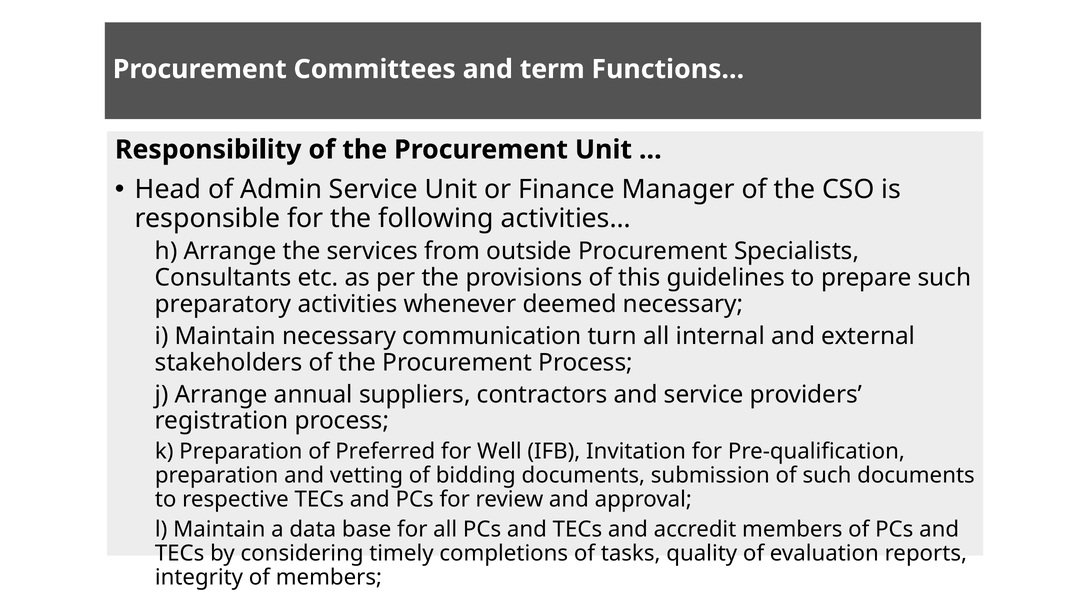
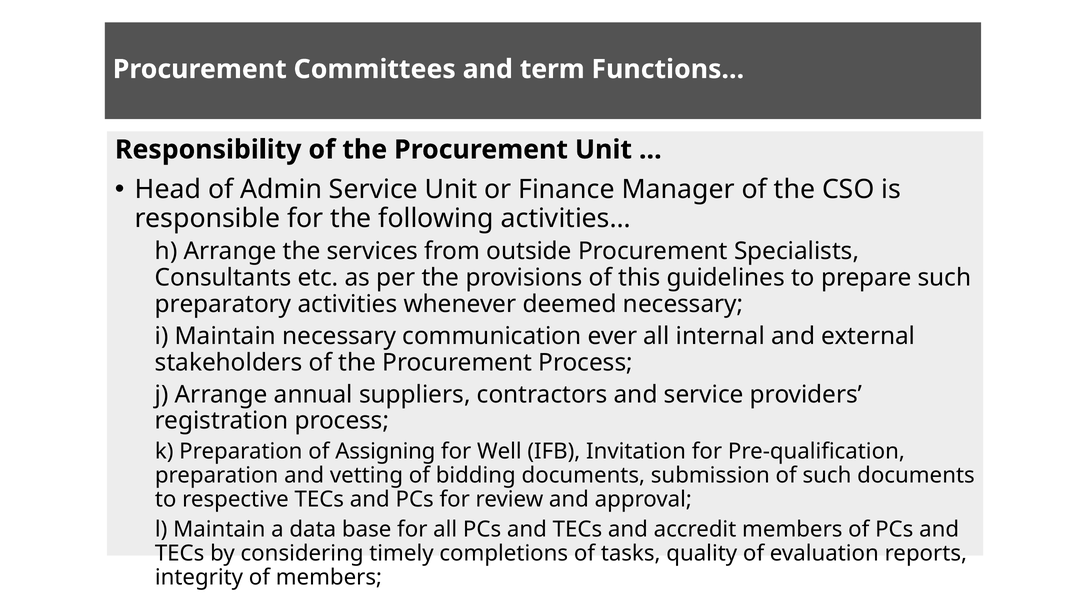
turn: turn -> ever
Preferred: Preferred -> Assigning
